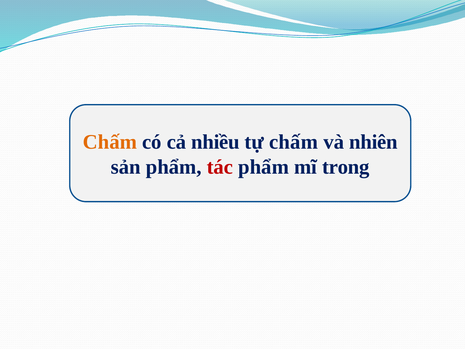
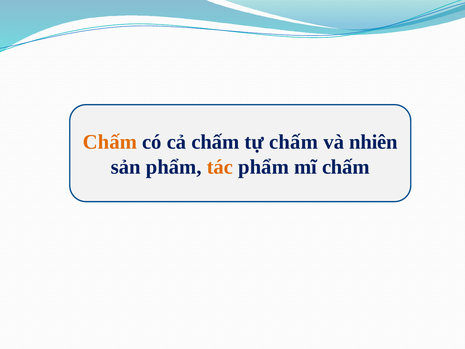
cả nhiều: nhiều -> chấm
tác colour: red -> orange
mĩ trong: trong -> chấm
